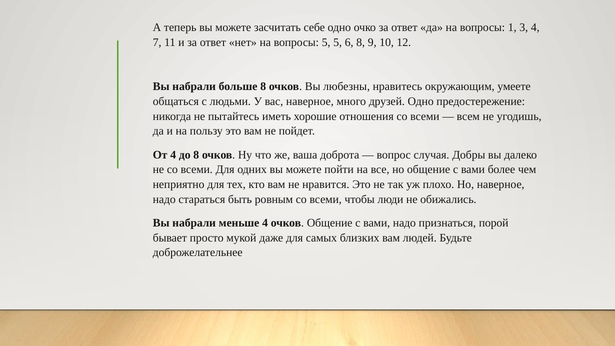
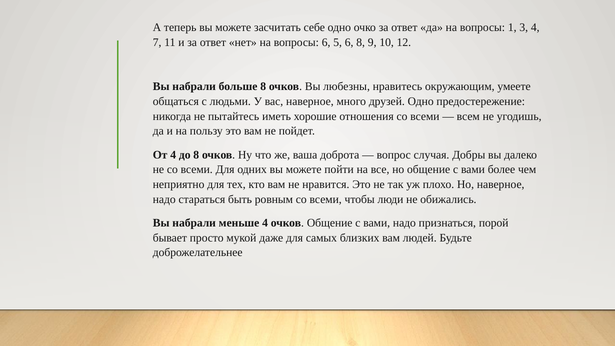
вопросы 5: 5 -> 6
